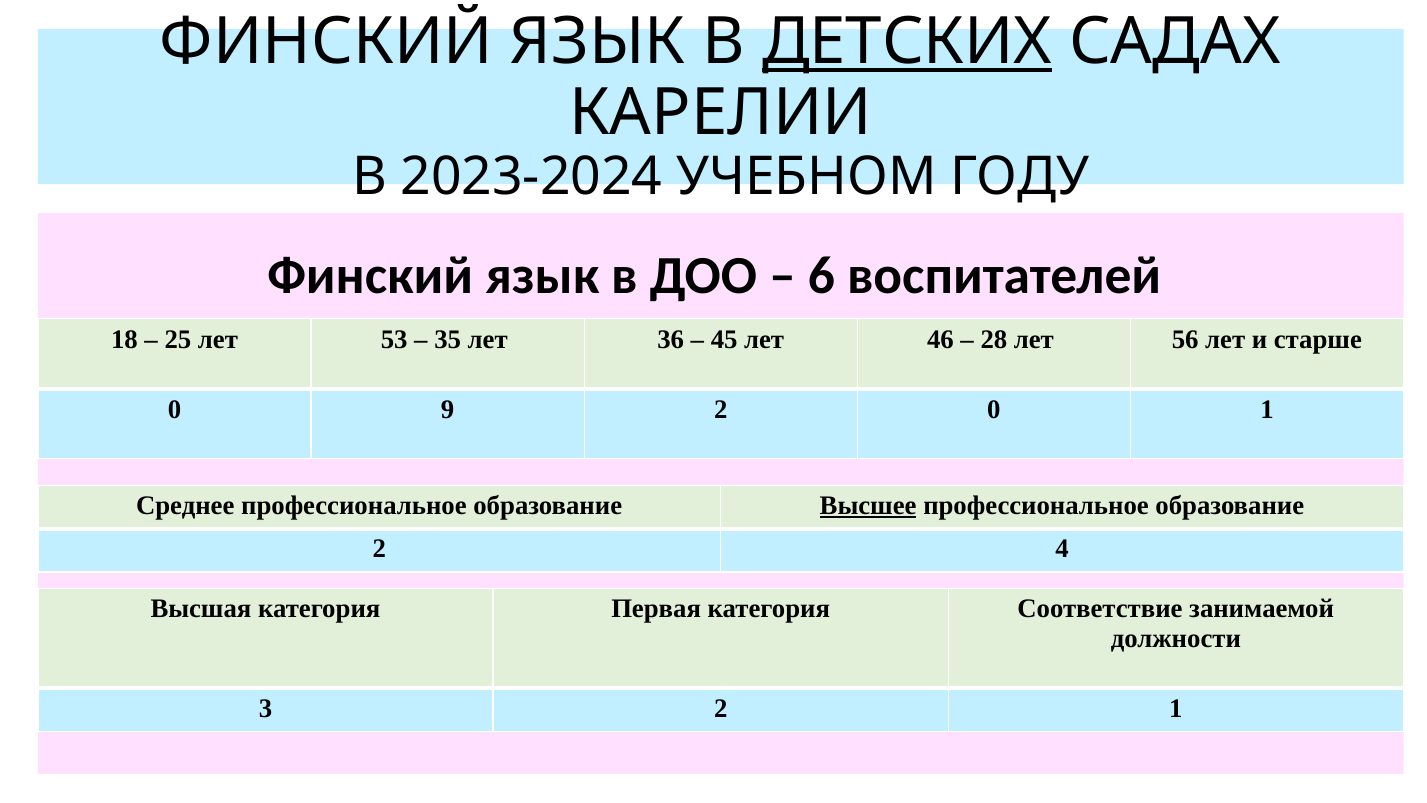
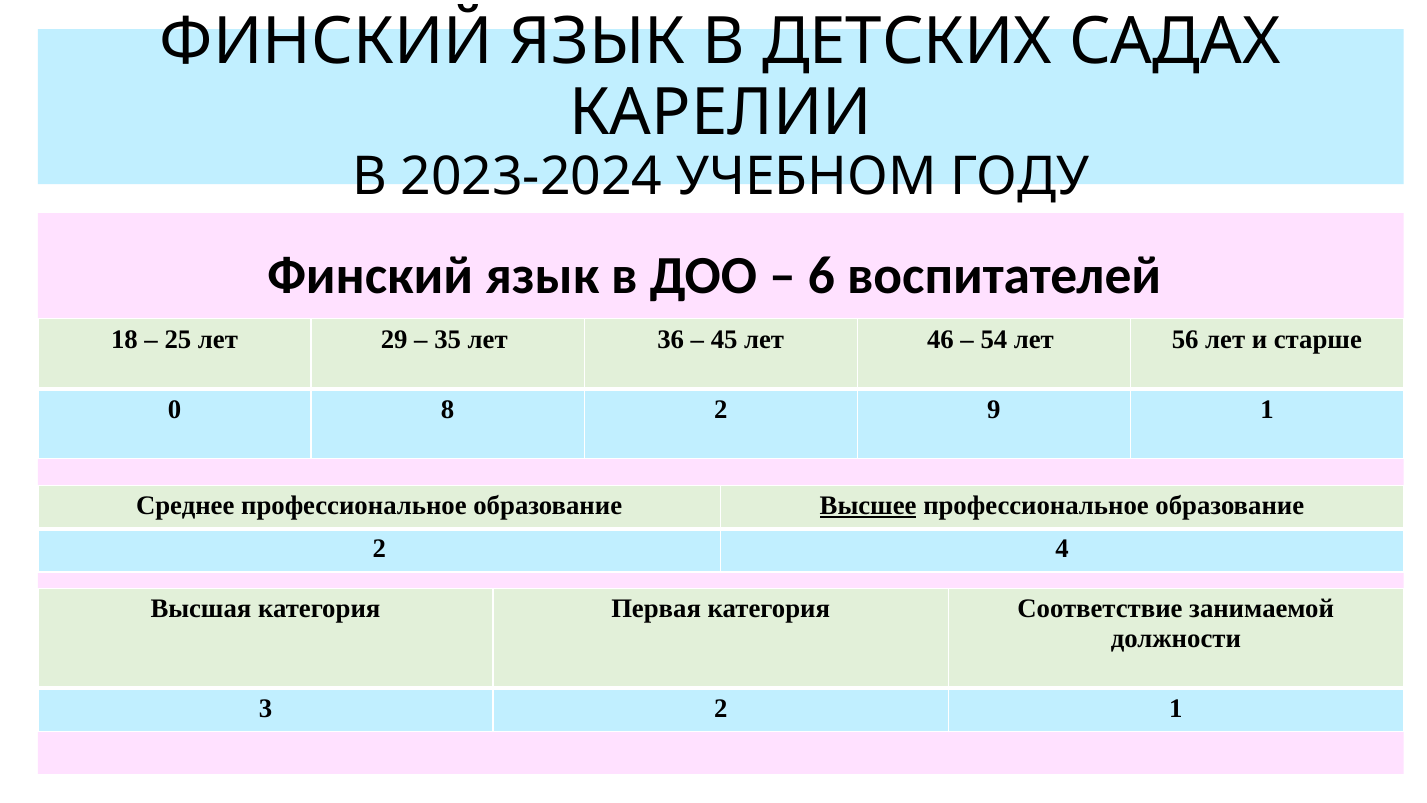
ДЕТСКИХ underline: present -> none
53: 53 -> 29
28: 28 -> 54
9: 9 -> 8
2 0: 0 -> 9
